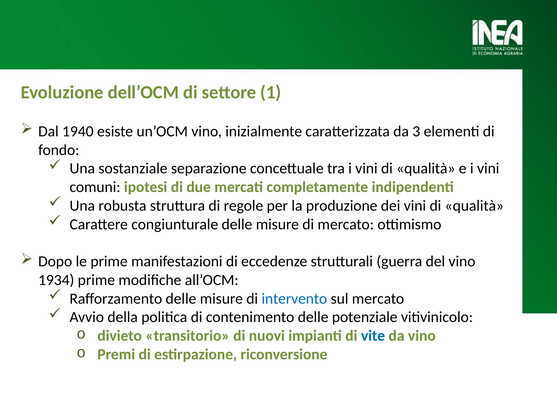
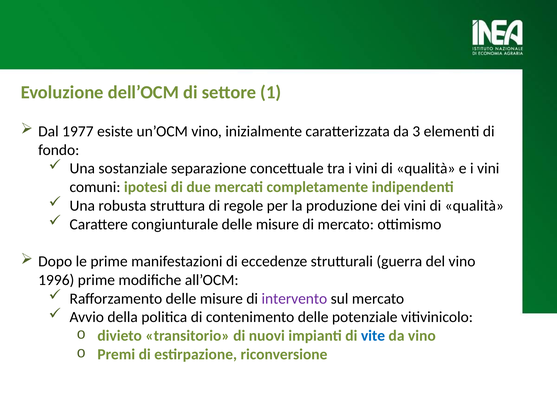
1940: 1940 -> 1977
1934: 1934 -> 1996
intervento colour: blue -> purple
